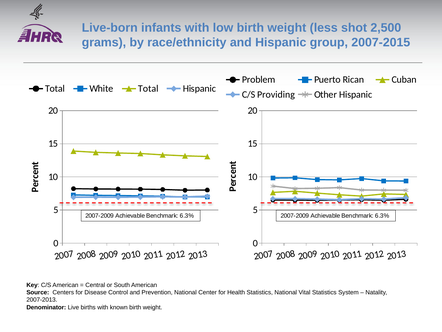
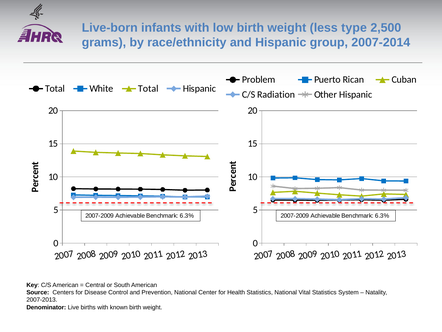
shot: shot -> type
2007-2015: 2007-2015 -> 2007-2014
Providing: Providing -> Radiation
